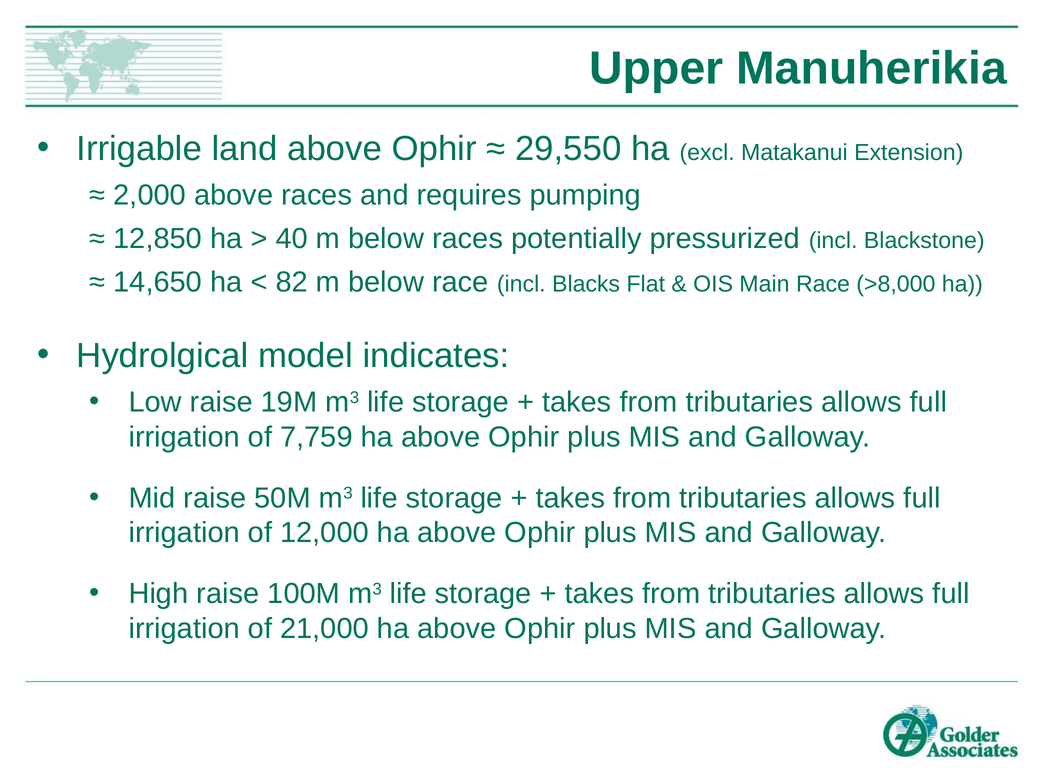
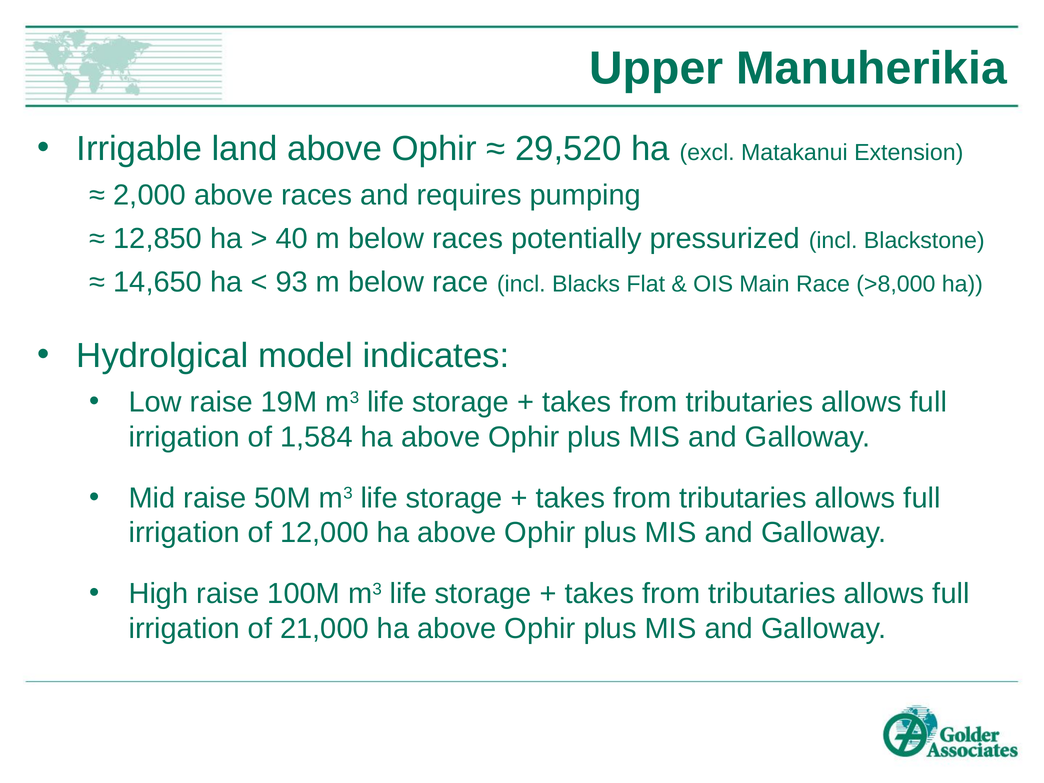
29,550: 29,550 -> 29,520
82: 82 -> 93
7,759: 7,759 -> 1,584
